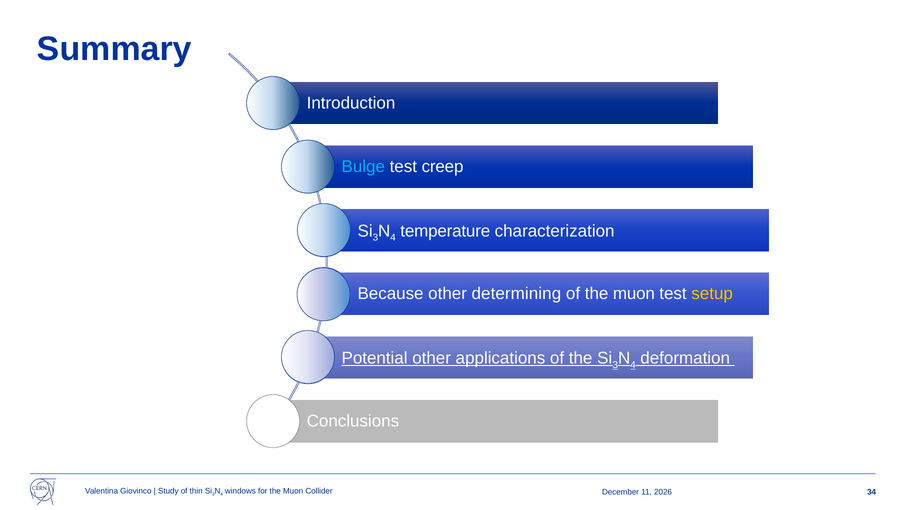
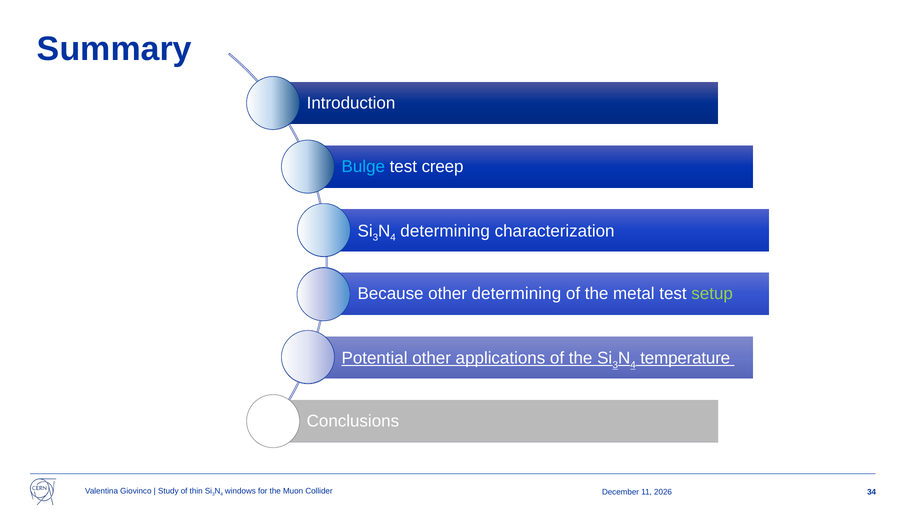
temperature at (445, 231): temperature -> determining
of the muon: muon -> metal
setup colour: yellow -> light green
deformation: deformation -> temperature
